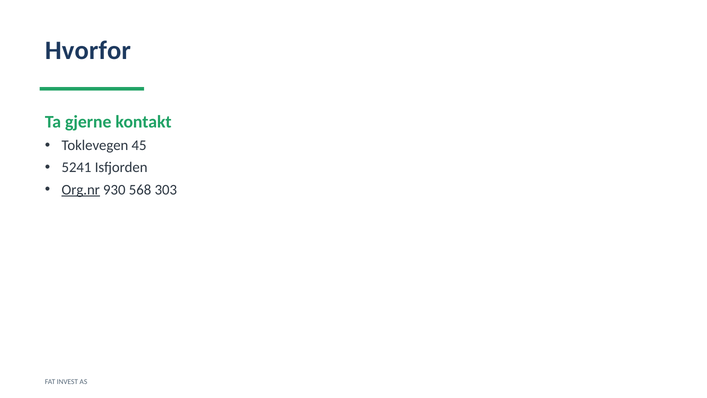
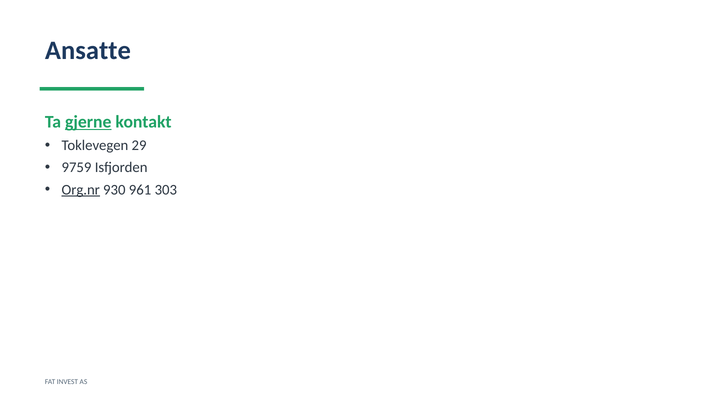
Hvorfor: Hvorfor -> Ansatte
gjerne underline: none -> present
45: 45 -> 29
5241: 5241 -> 9759
568: 568 -> 961
